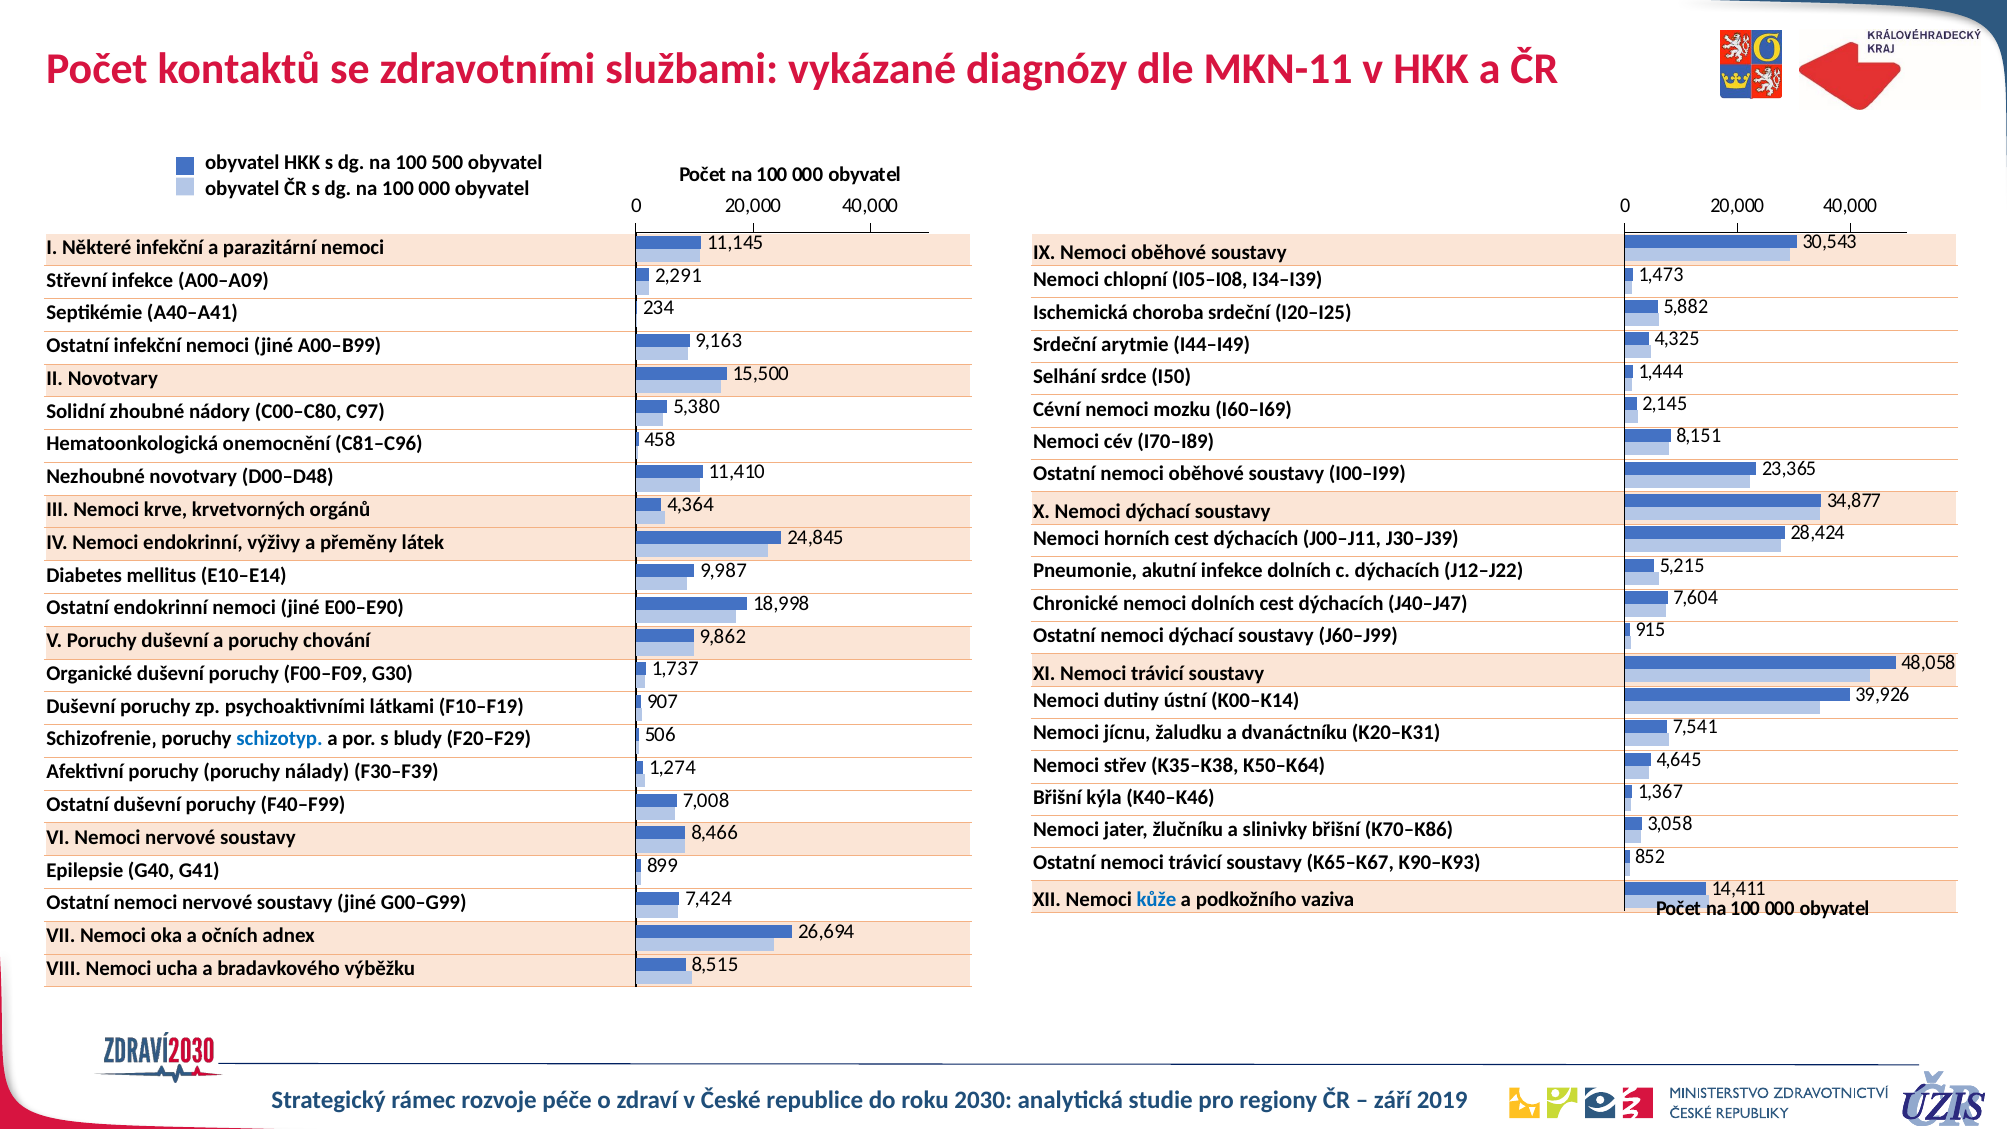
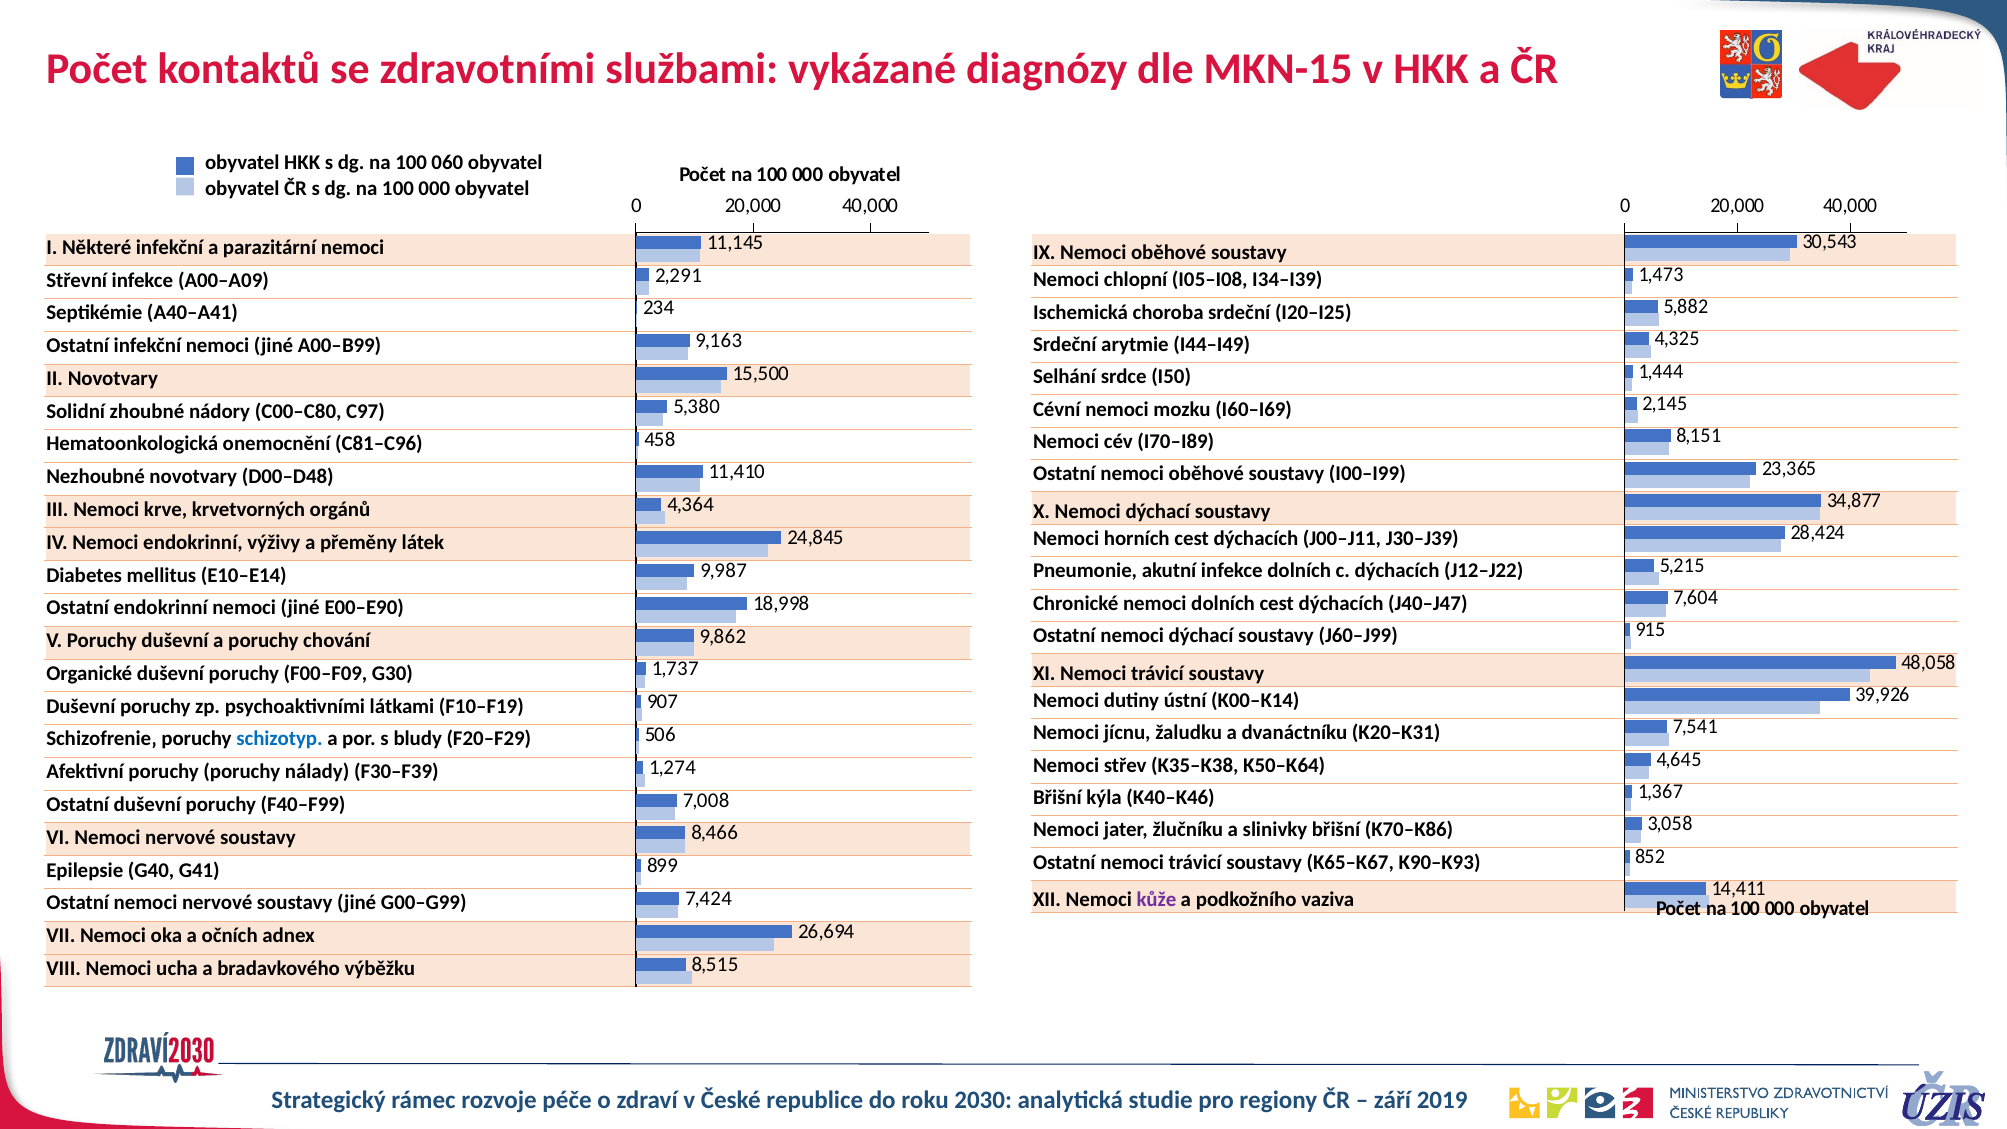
MKN-11: MKN-11 -> MKN-15
500: 500 -> 060
kůže colour: blue -> purple
